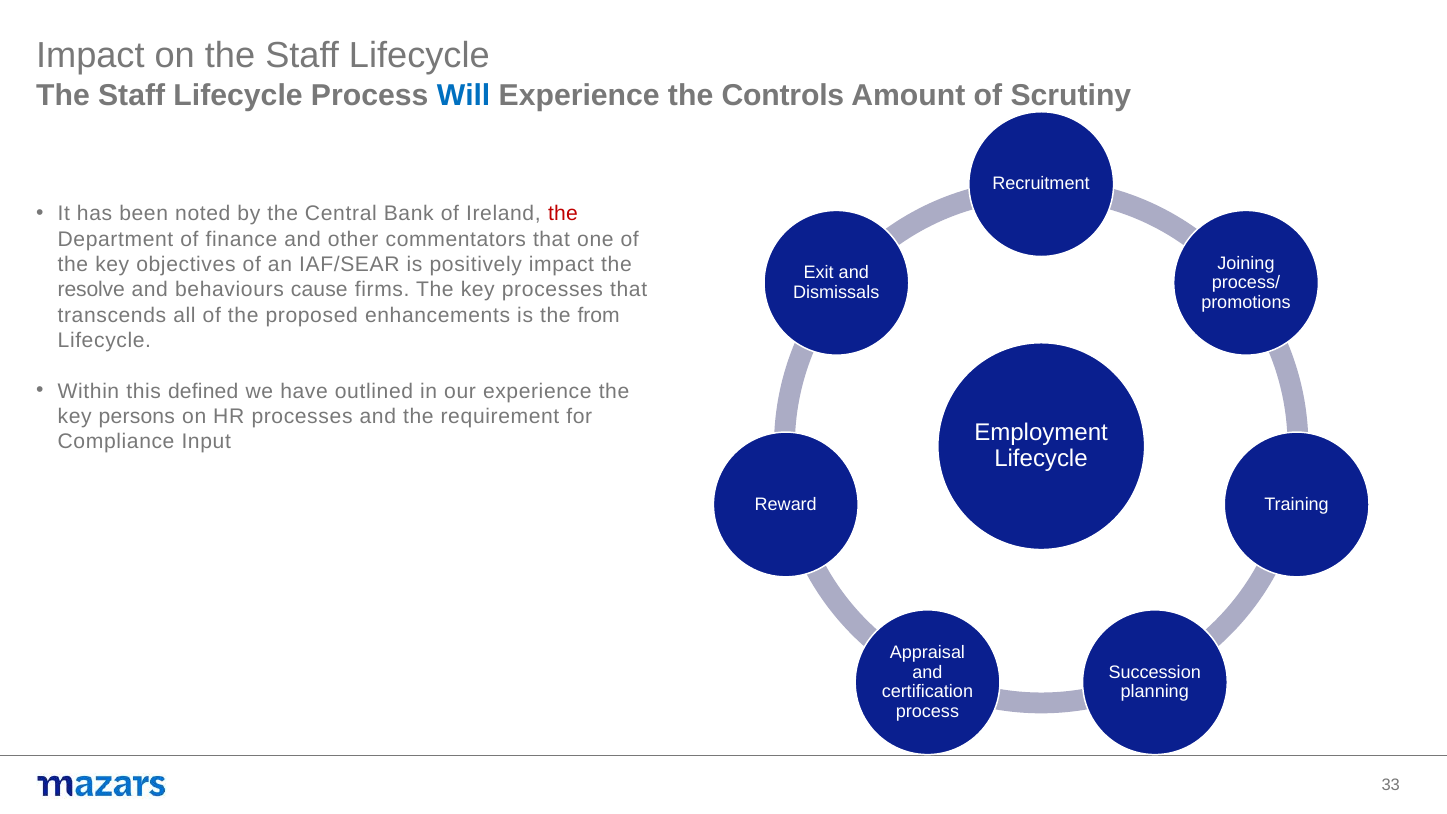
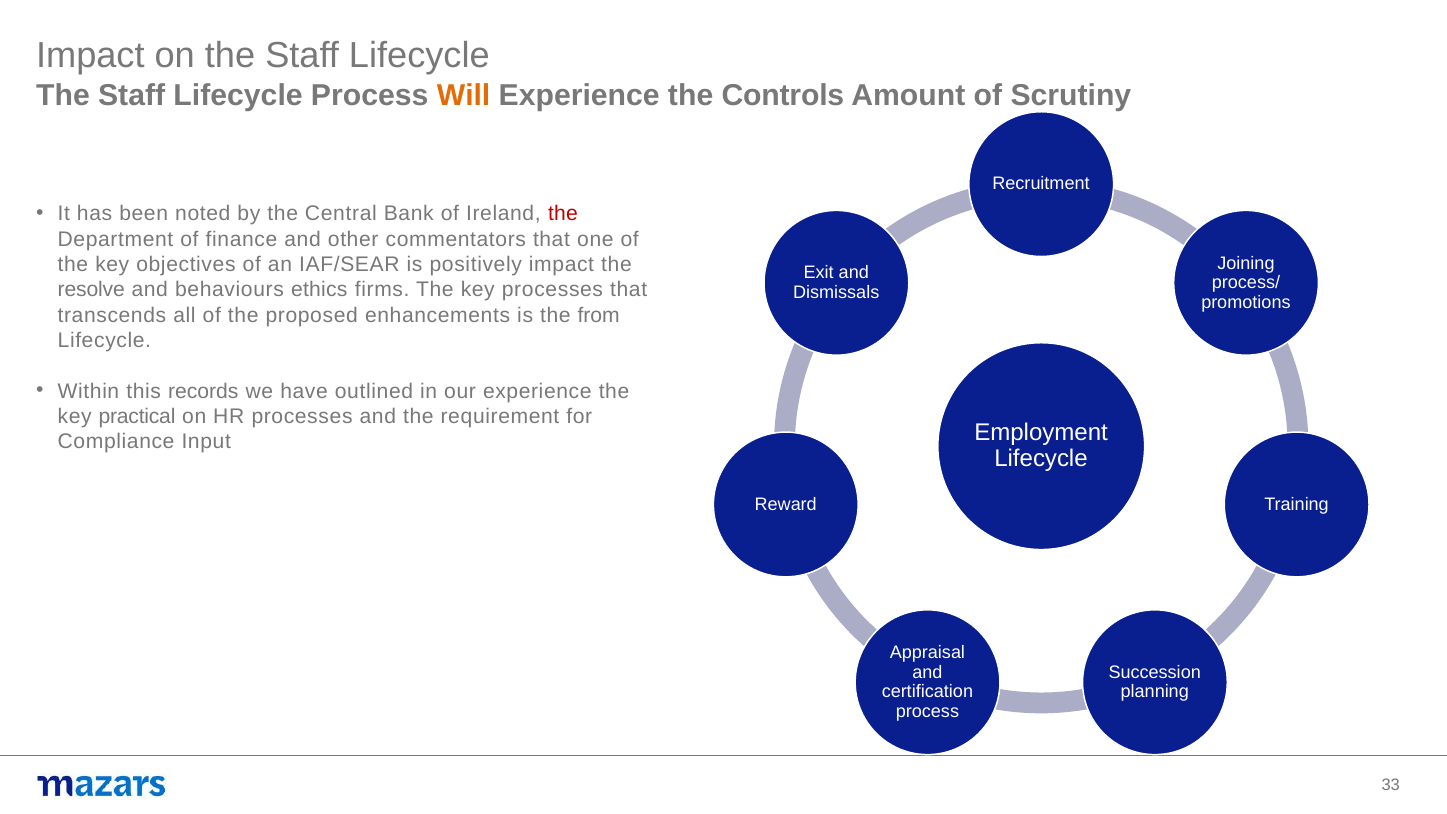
Will colour: blue -> orange
cause: cause -> ethics
defined: defined -> records
persons: persons -> practical
